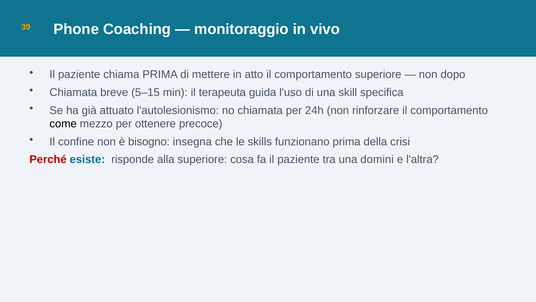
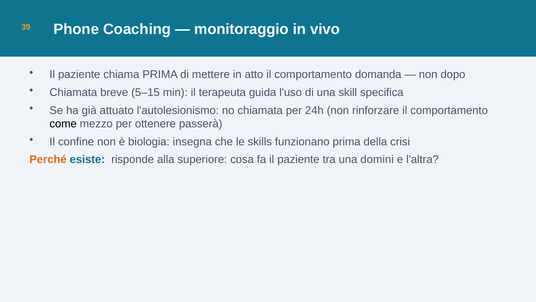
comportamento superiore: superiore -> domanda
precoce: precoce -> passerà
bisogno: bisogno -> biologia
Perché colour: red -> orange
